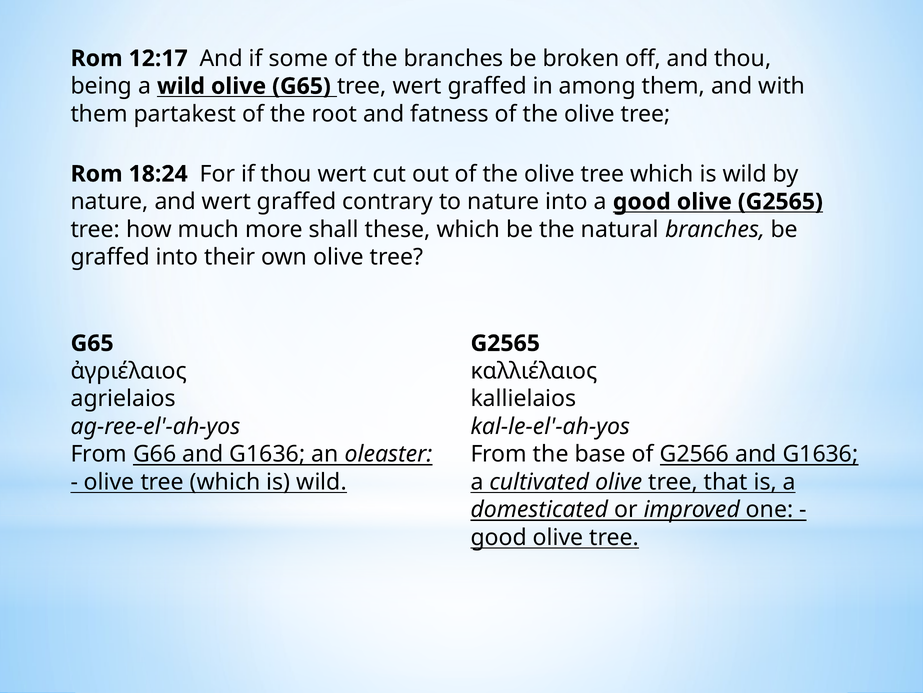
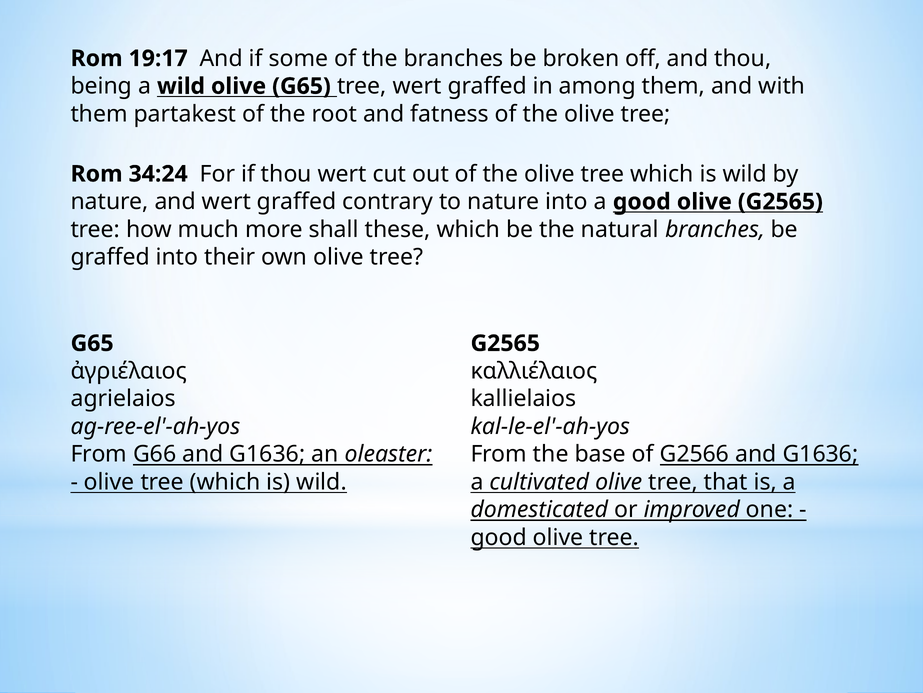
12:17: 12:17 -> 19:17
18:24: 18:24 -> 34:24
